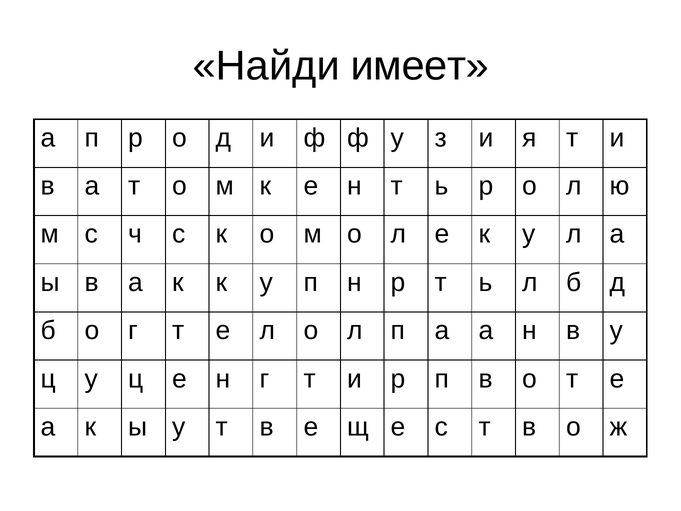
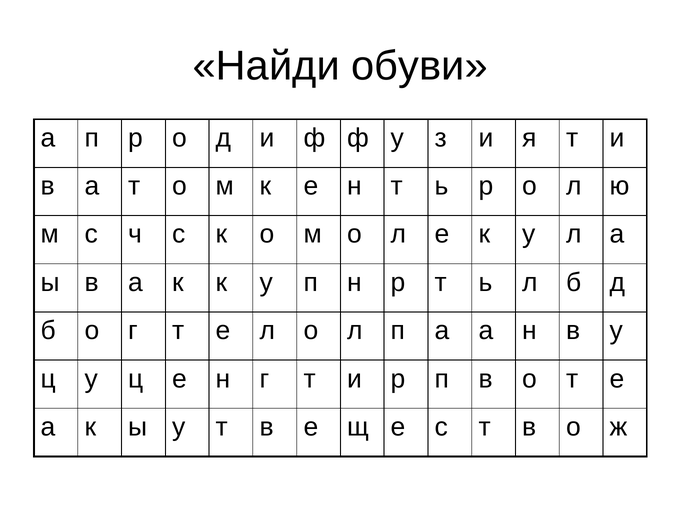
имеет: имеет -> обуви
